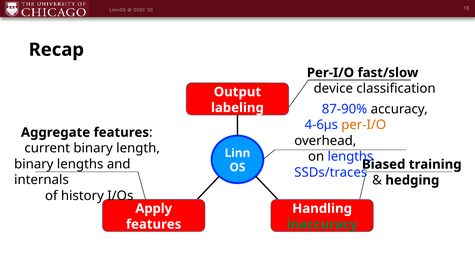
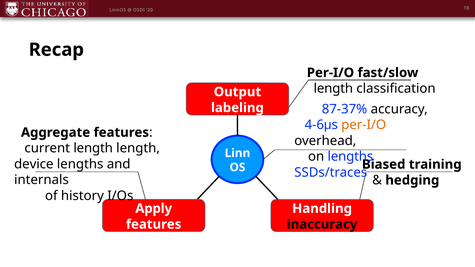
device at (333, 89): device -> length
87-90%: 87-90% -> 87-37%
current binary: binary -> length
binary at (34, 164): binary -> device
inaccuracy colour: green -> black
